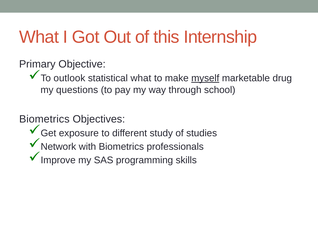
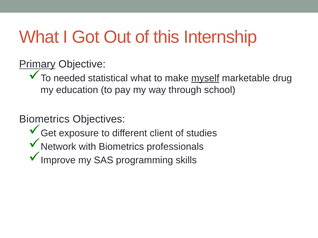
Primary underline: none -> present
outlook: outlook -> needed
questions: questions -> education
study: study -> client
